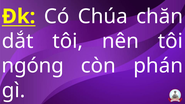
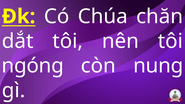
phán: phán -> nung
